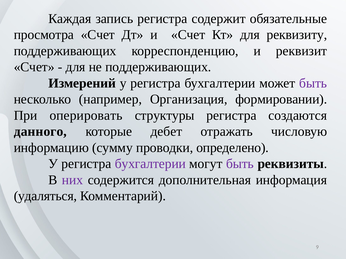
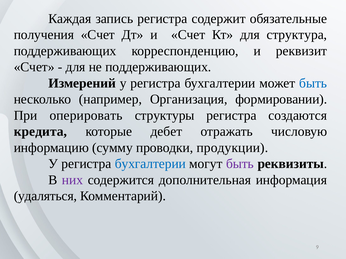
просмотра: просмотра -> получения
реквизиту: реквизиту -> структура
быть at (313, 83) colour: purple -> blue
данного: данного -> кредита
определено: определено -> продукции
бухгалтерии at (150, 164) colour: purple -> blue
